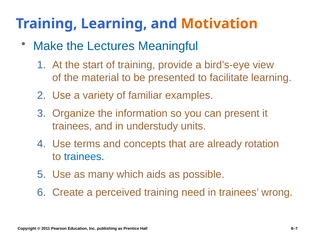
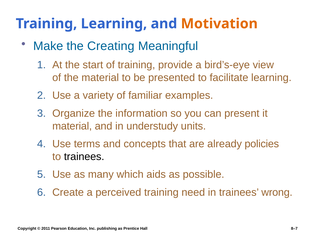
Lectures: Lectures -> Creating
trainees at (72, 126): trainees -> material
rotation: rotation -> policies
trainees at (84, 157) colour: blue -> black
